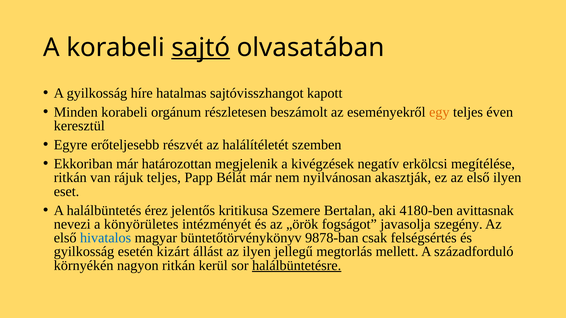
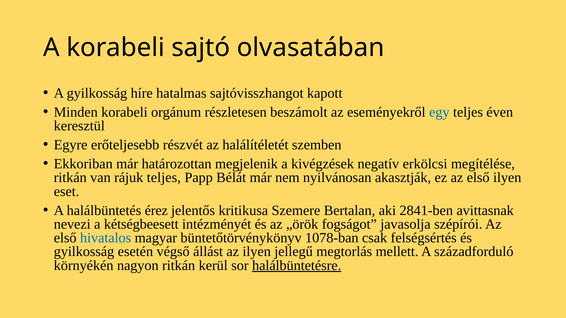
sajtó underline: present -> none
egy colour: orange -> blue
4180-ben: 4180-ben -> 2841-ben
könyörületes: könyörületes -> kétségbeesett
szegény: szegény -> szépírói
9878-ban: 9878-ban -> 1078-ban
kizárt: kizárt -> végső
